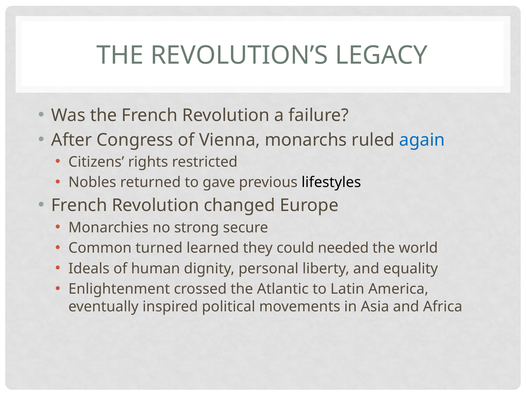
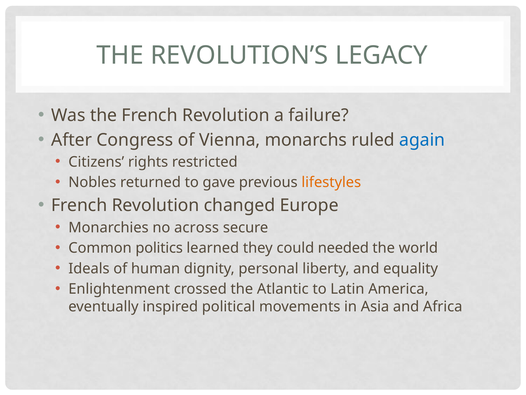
lifestyles colour: black -> orange
strong: strong -> across
turned: turned -> politics
